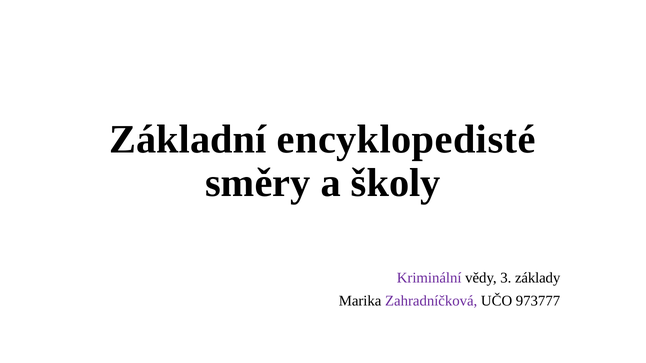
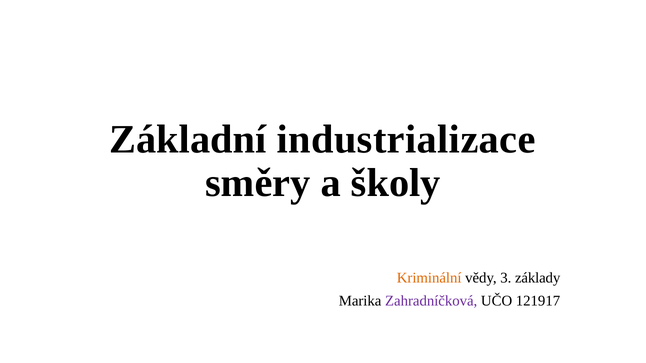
encyklopedisté: encyklopedisté -> industrializace
Kriminální colour: purple -> orange
973777: 973777 -> 121917
